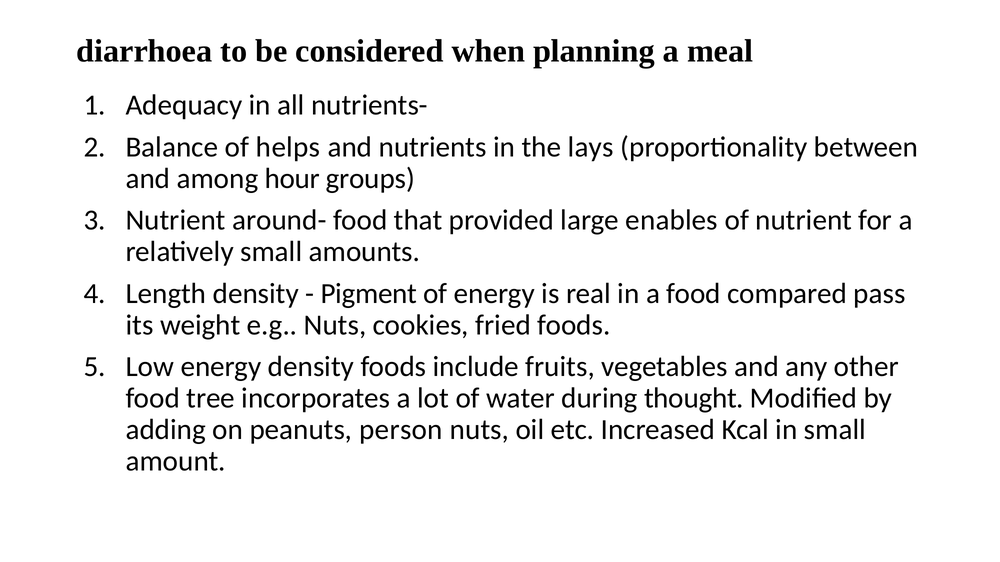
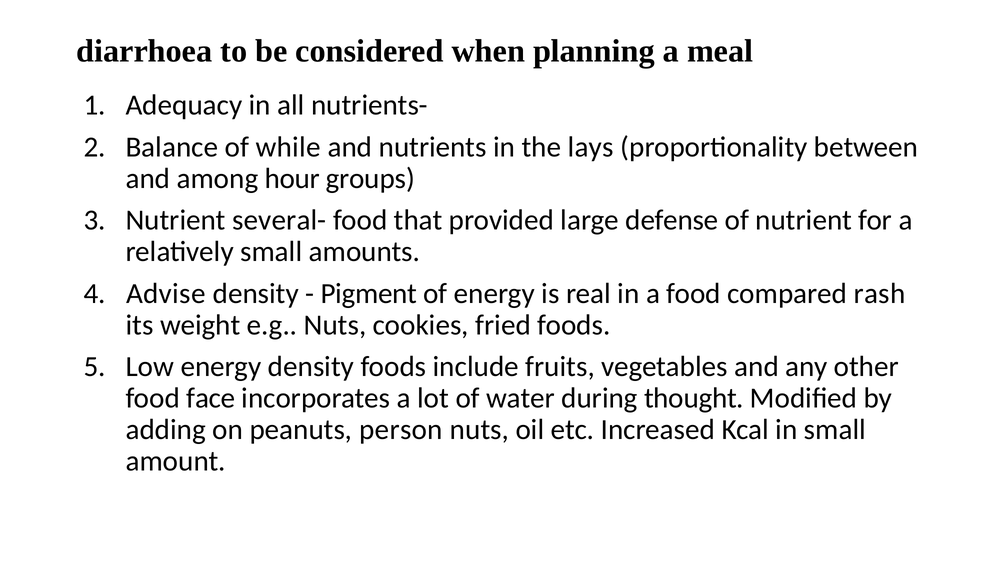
helps: helps -> while
around-: around- -> several-
enables: enables -> defense
Length: Length -> Advise
pass: pass -> rash
tree: tree -> face
